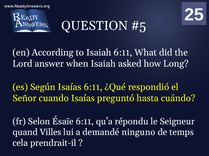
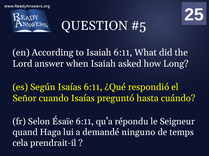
Villes: Villes -> Haga
